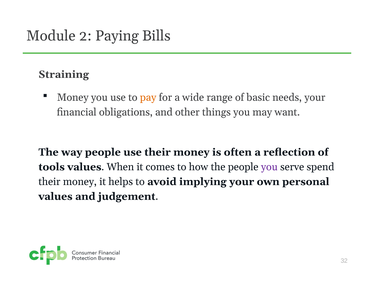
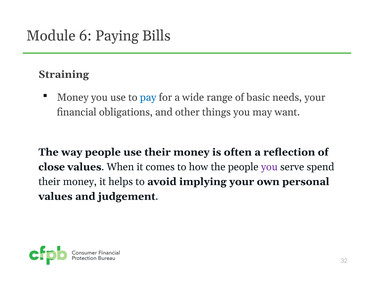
2: 2 -> 6
pay colour: orange -> blue
tools: tools -> close
